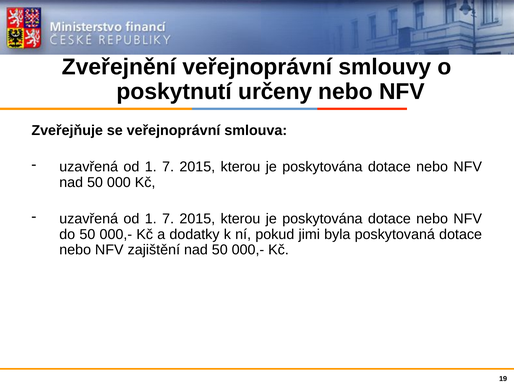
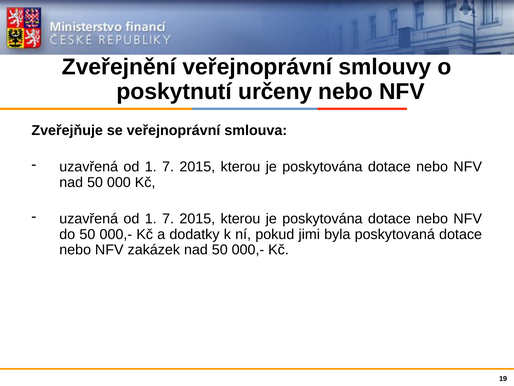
zajištění: zajištění -> zakázek
